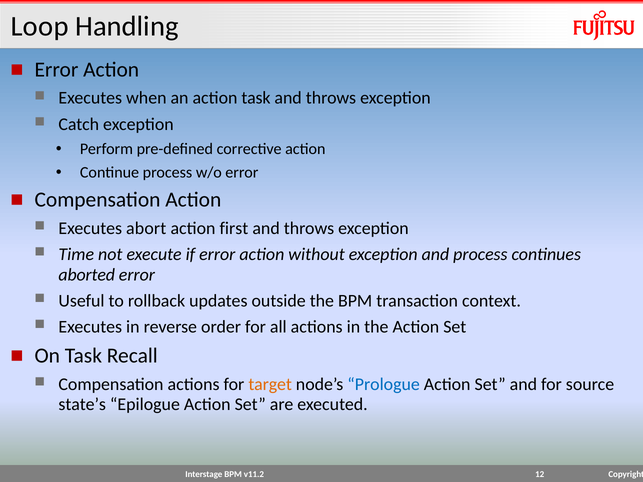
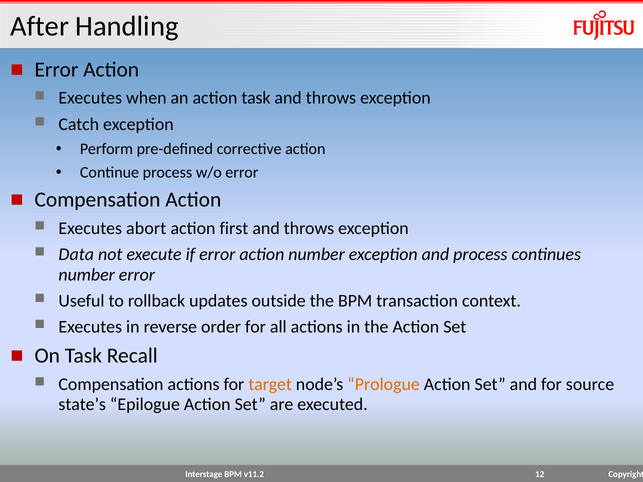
Loop: Loop -> After
Time: Time -> Data
action without: without -> number
aborted at (87, 275): aborted -> number
Prologue colour: blue -> orange
